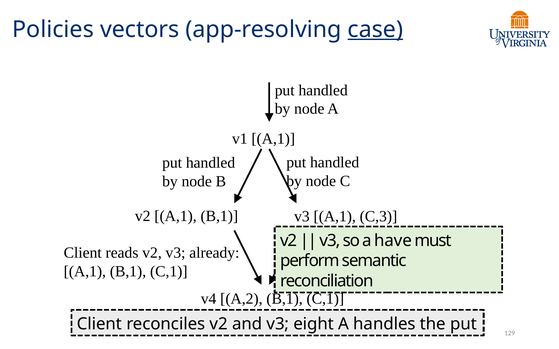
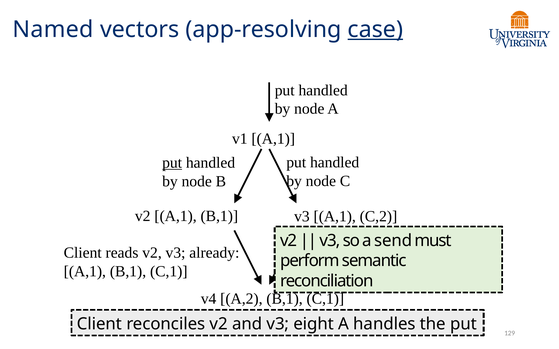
Policies: Policies -> Named
put at (172, 163) underline: none -> present
C,3: C,3 -> C,2
have: have -> send
